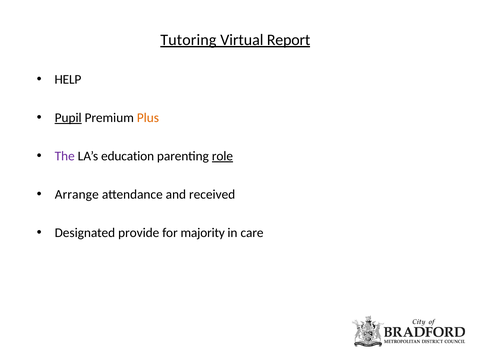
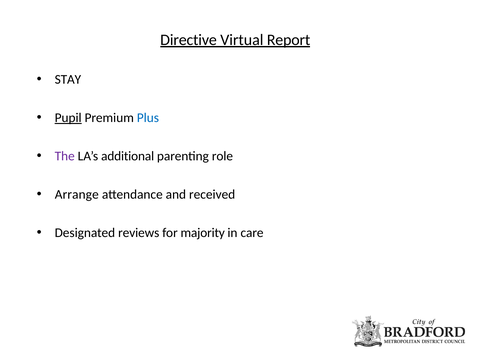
Tutoring: Tutoring -> Directive
HELP: HELP -> STAY
Plus colour: orange -> blue
education: education -> additional
role underline: present -> none
provide: provide -> reviews
